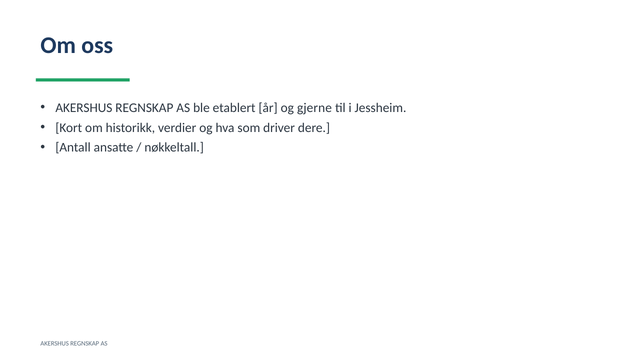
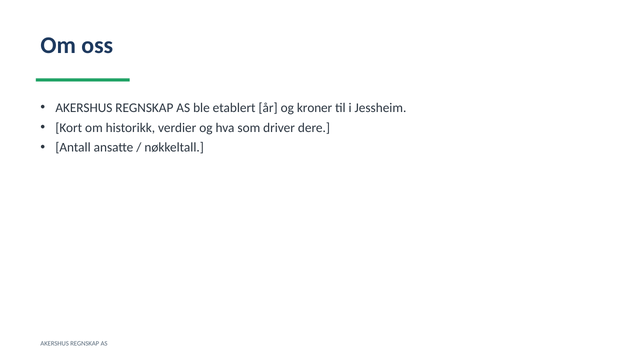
gjerne: gjerne -> kroner
